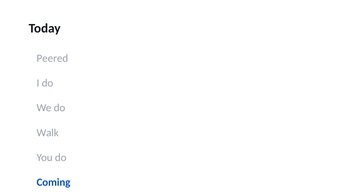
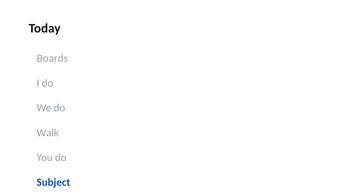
Peered: Peered -> Boards
Coming: Coming -> Subject
